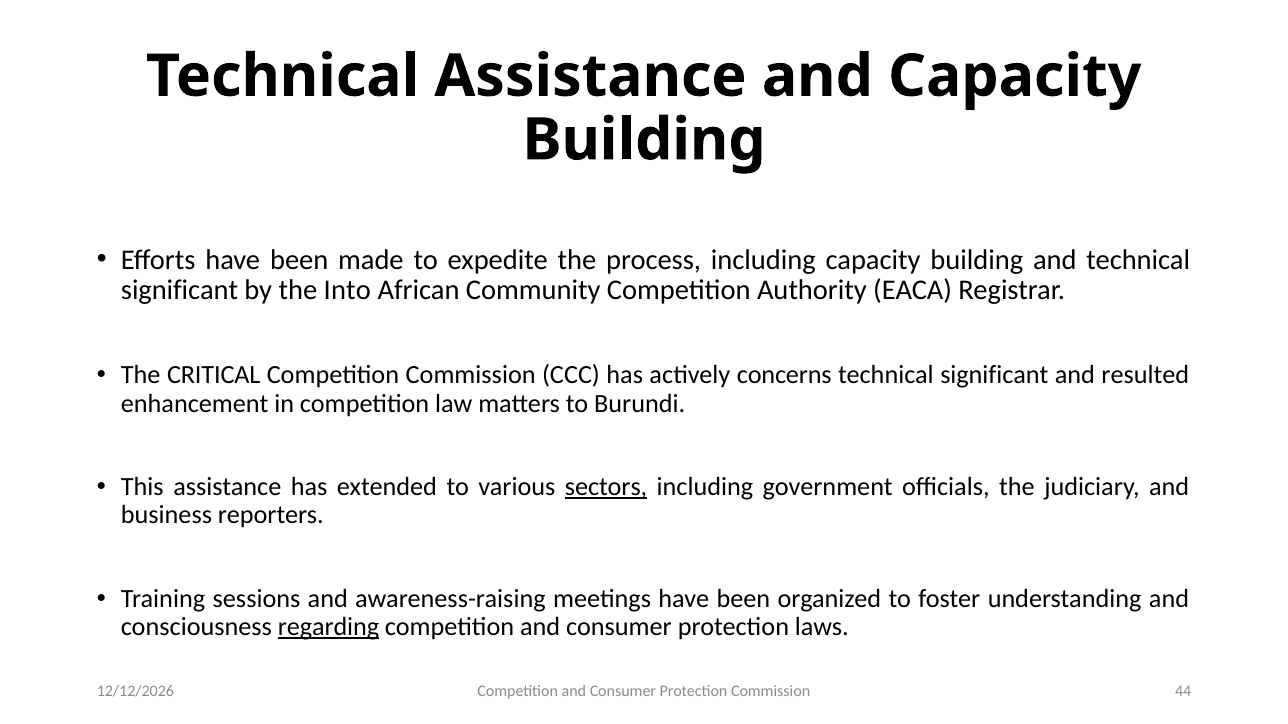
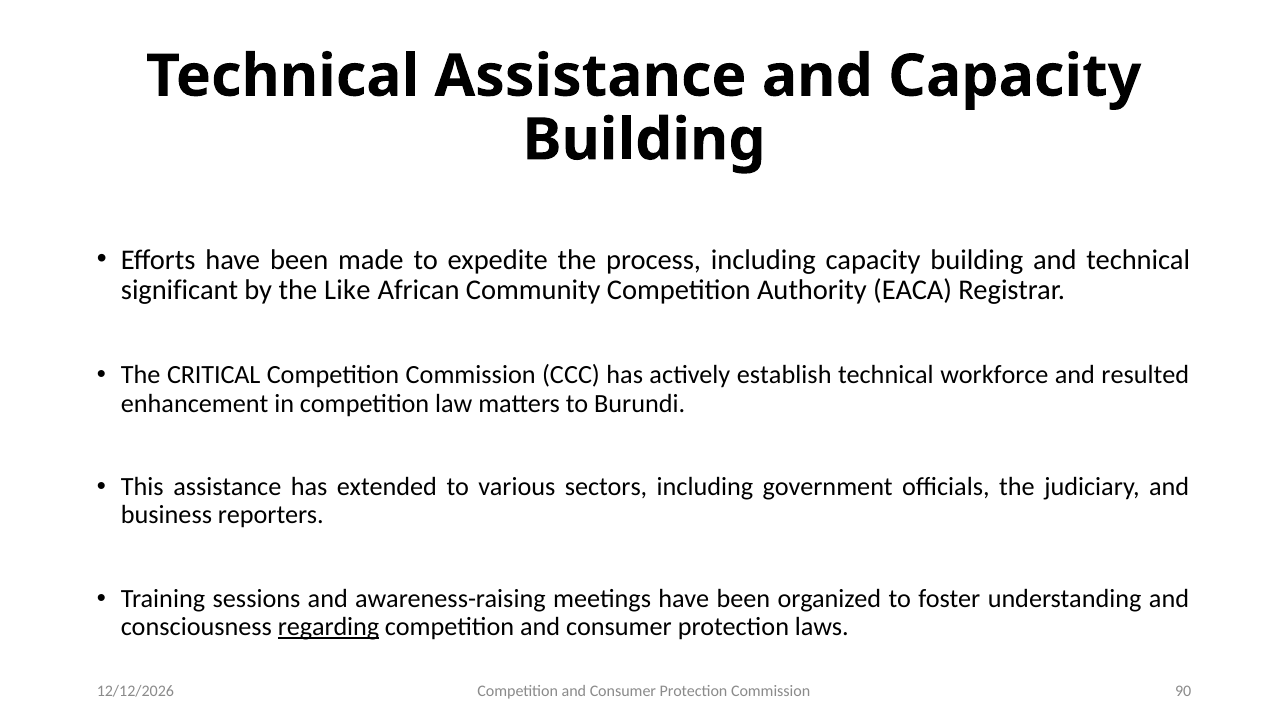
Into: Into -> Like
concerns: concerns -> establish
significant at (994, 375): significant -> workforce
sectors underline: present -> none
44: 44 -> 90
